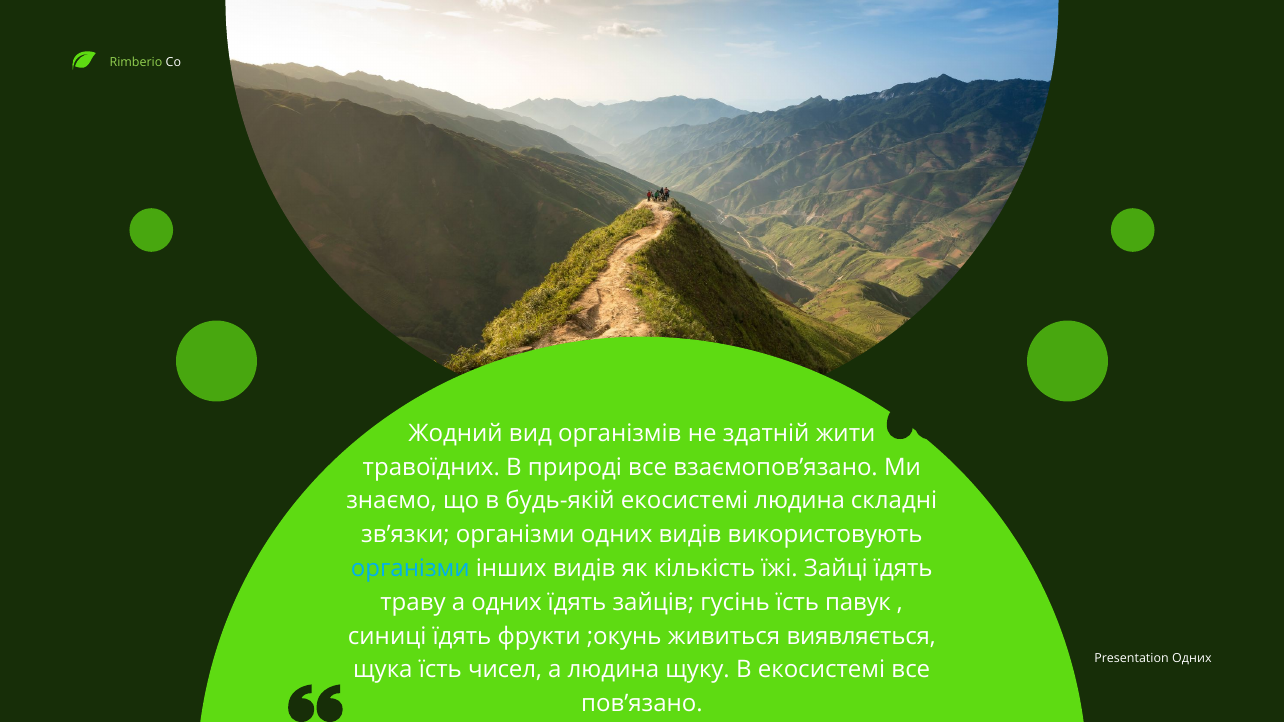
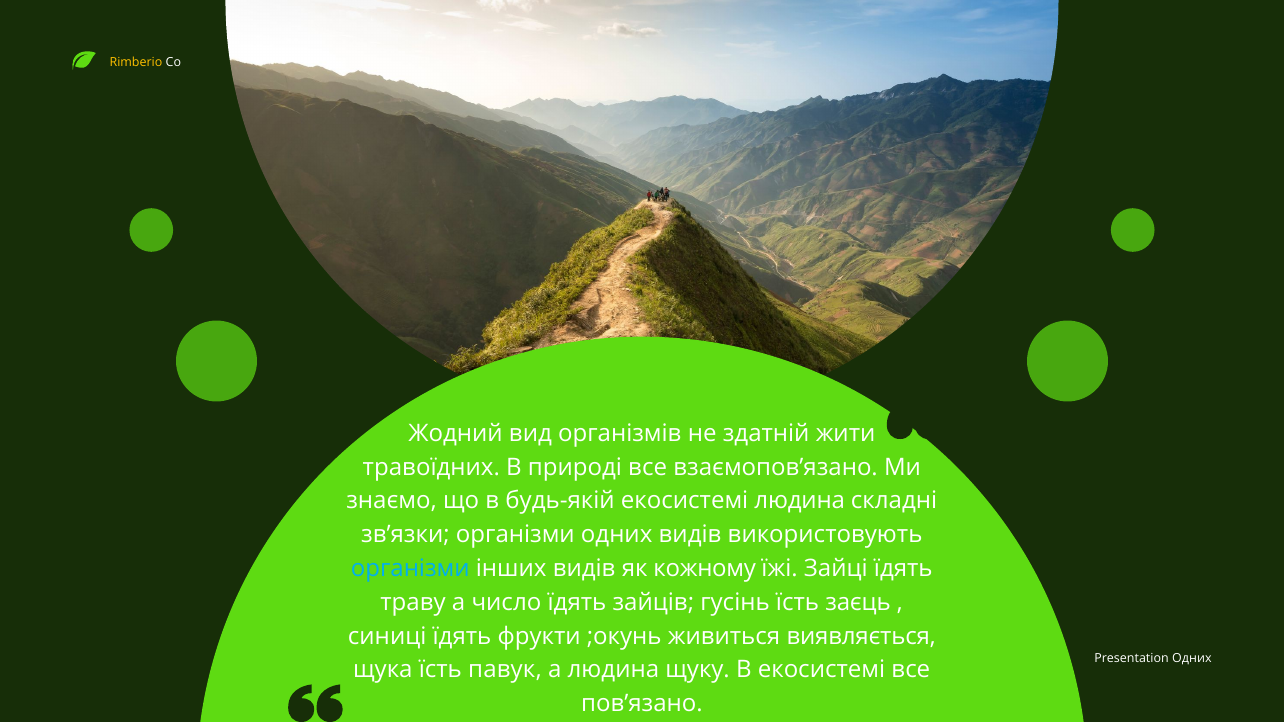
Rimberio colour: light green -> yellow
кількість: кількість -> кожному
а одних: одних -> число
павук: павук -> заєць
чисел: чисел -> павук
